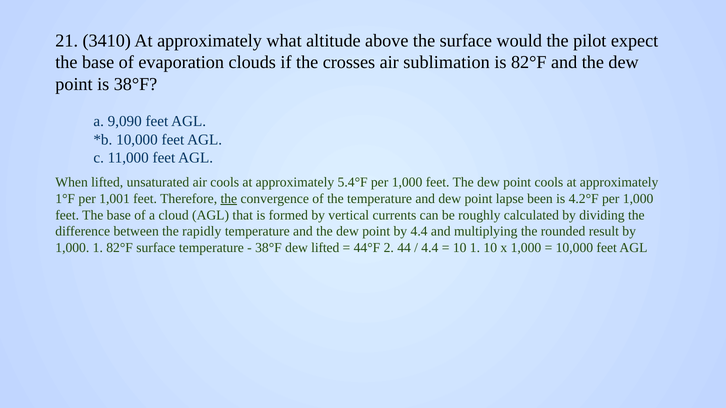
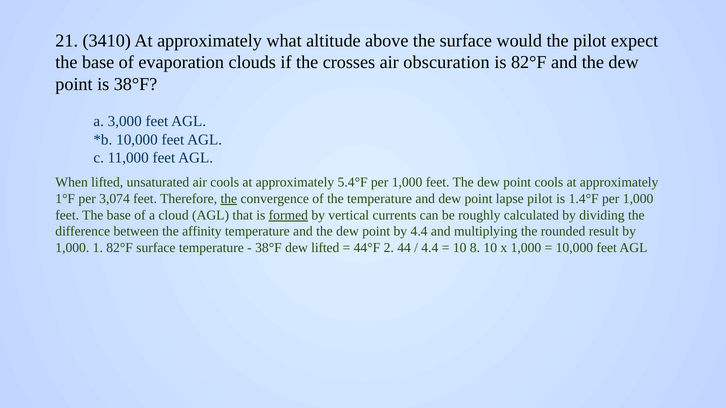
sublimation: sublimation -> obscuration
9,090: 9,090 -> 3,000
1,001: 1,001 -> 3,074
lapse been: been -> pilot
4.2°F: 4.2°F -> 1.4°F
formed underline: none -> present
rapidly: rapidly -> affinity
10 1: 1 -> 8
